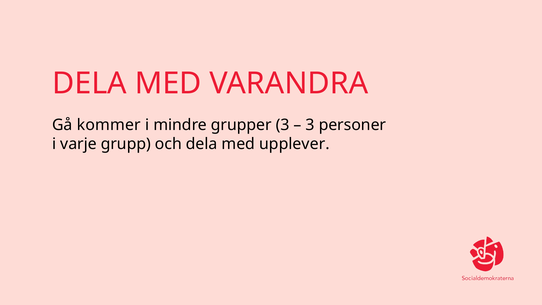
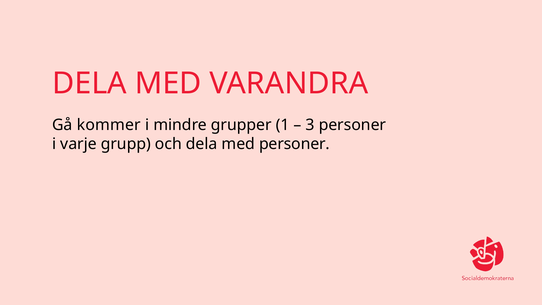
grupper 3: 3 -> 1
med upplever: upplever -> personer
